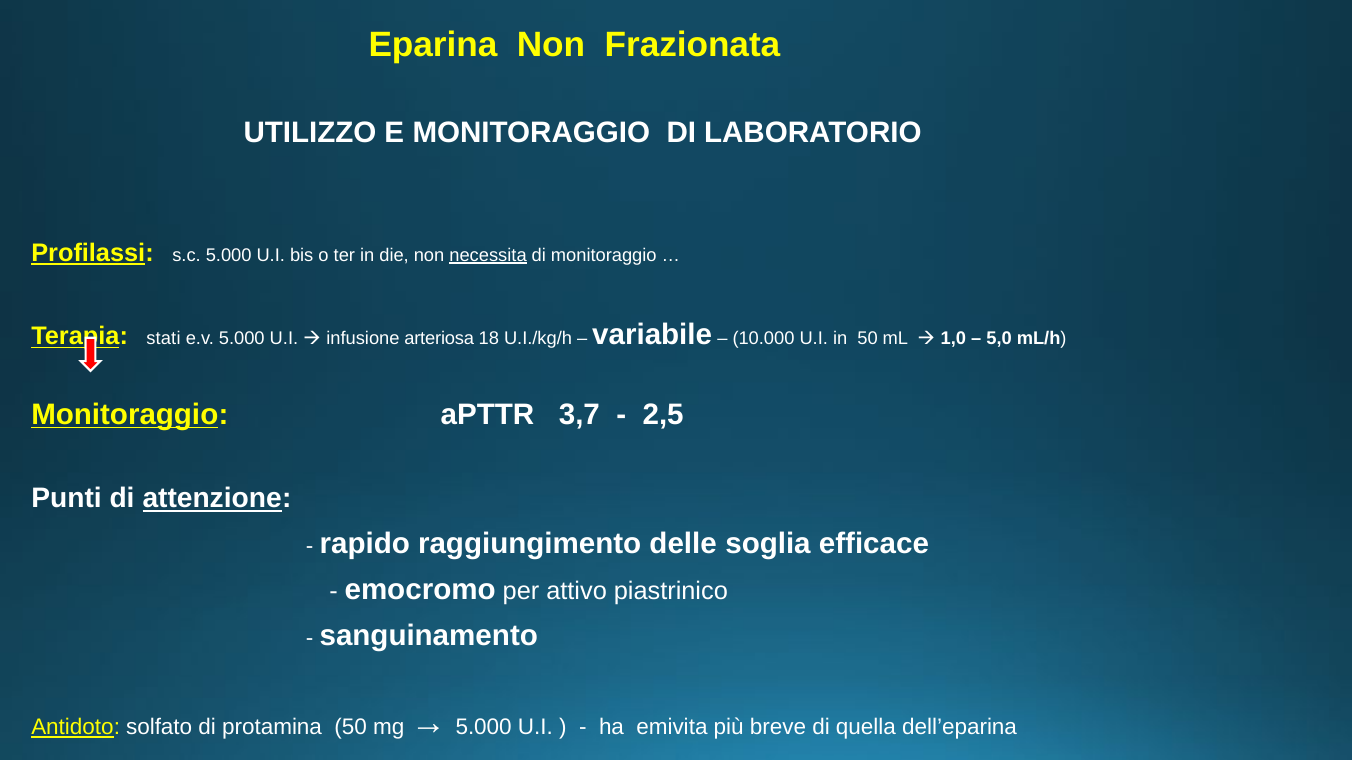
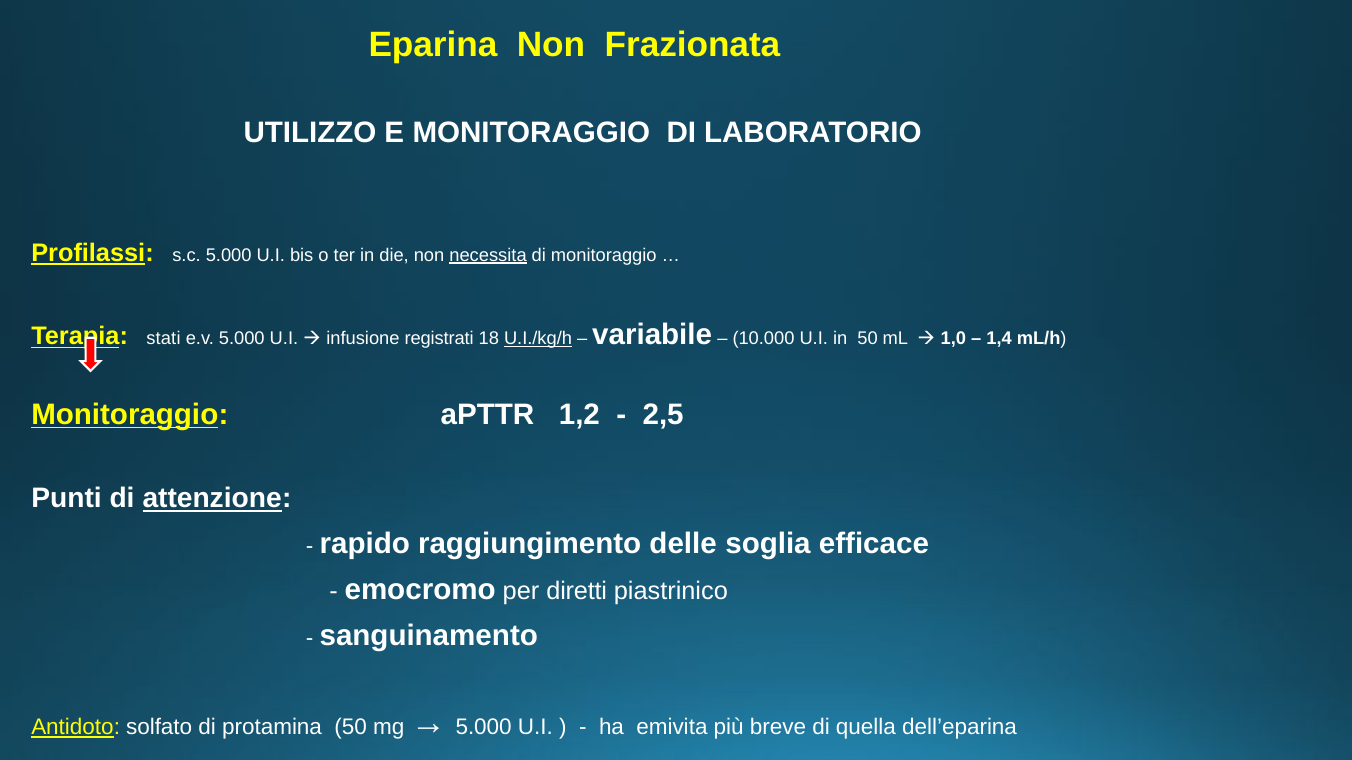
arteriosa: arteriosa -> registrati
U.I./kg/h underline: none -> present
5,0: 5,0 -> 1,4
3,7: 3,7 -> 1,2
attivo: attivo -> diretti
